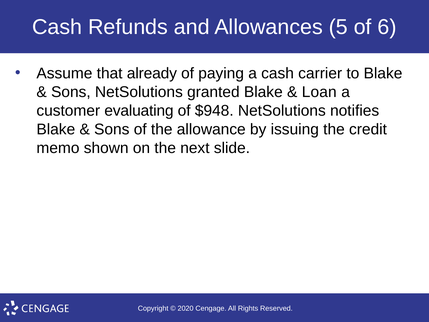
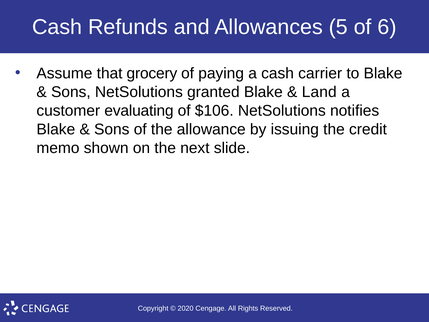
already: already -> grocery
Loan: Loan -> Land
$948: $948 -> $106
